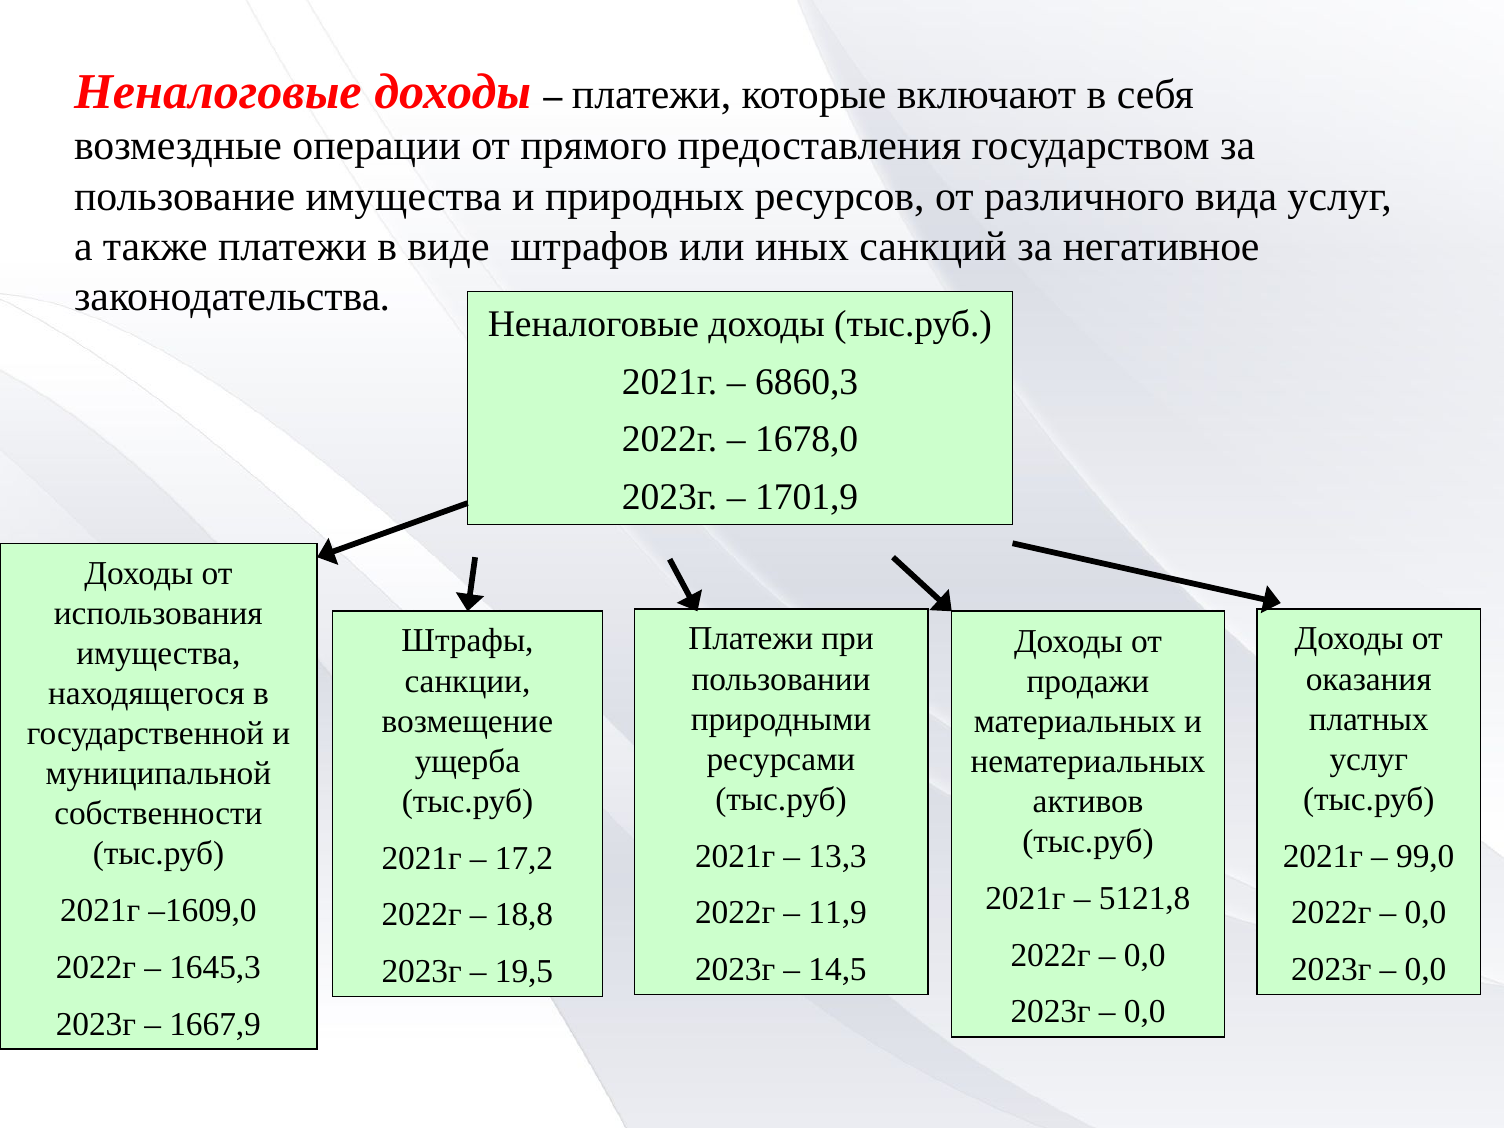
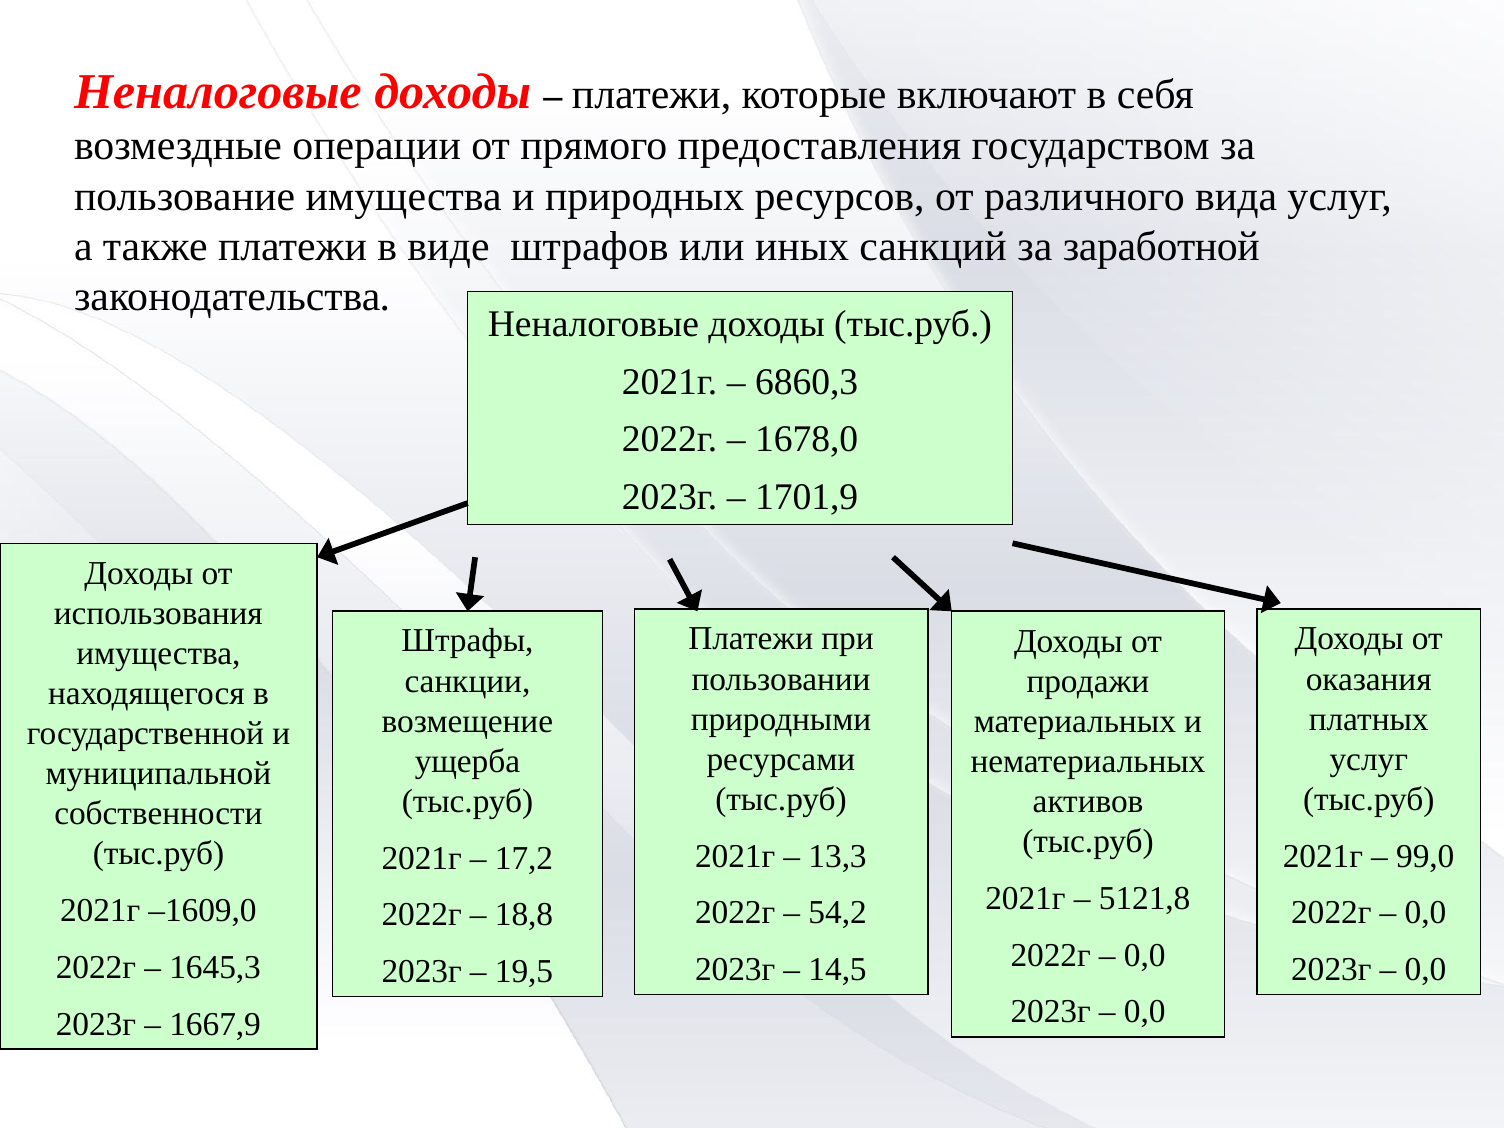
негативное: негативное -> заработной
11,9: 11,9 -> 54,2
